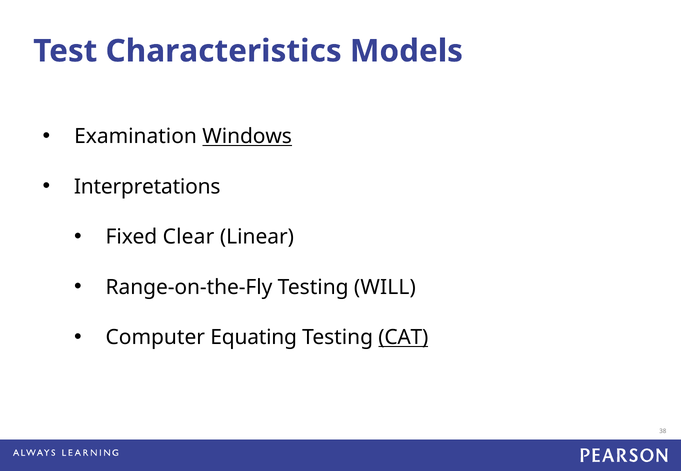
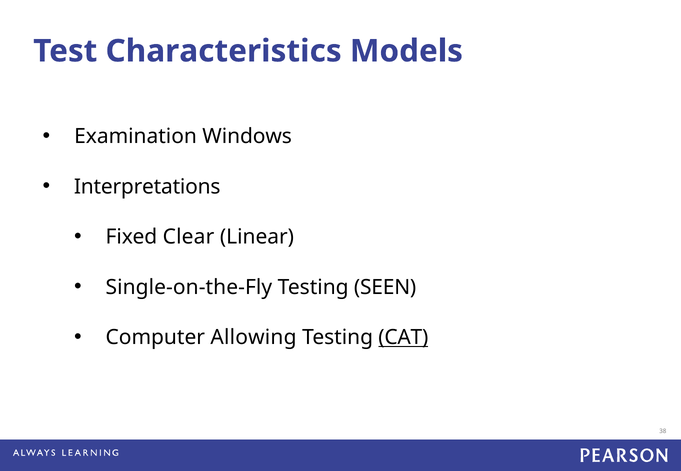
Windows underline: present -> none
Range-on-the-Fly: Range-on-the-Fly -> Single-on-the-Fly
WILL: WILL -> SEEN
Equating: Equating -> Allowing
